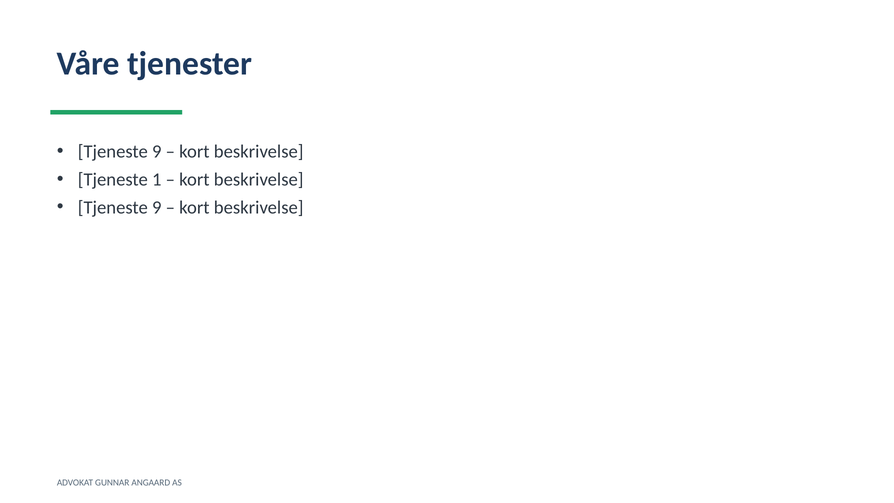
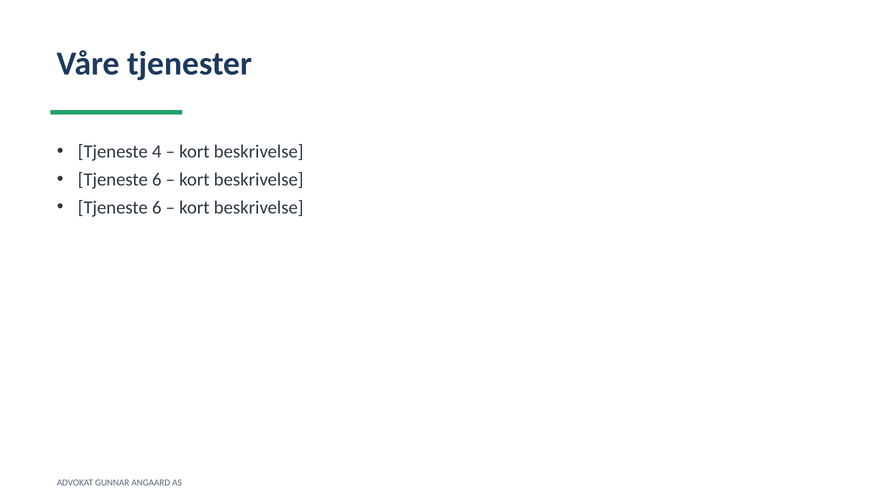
9 at (157, 151): 9 -> 4
1 at (157, 179): 1 -> 6
9 at (157, 207): 9 -> 6
